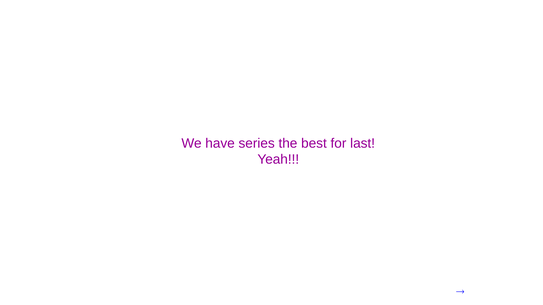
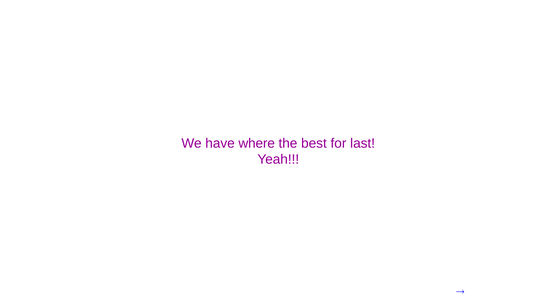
series: series -> where
